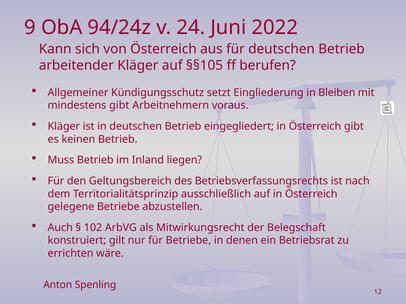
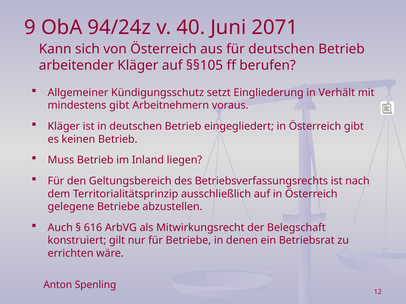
24: 24 -> 40
2022: 2022 -> 2071
Bleiben: Bleiben -> Verhält
102: 102 -> 616
